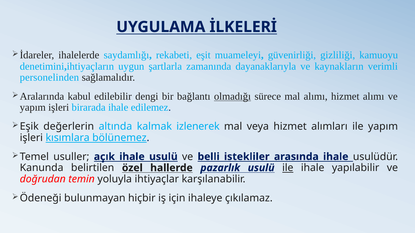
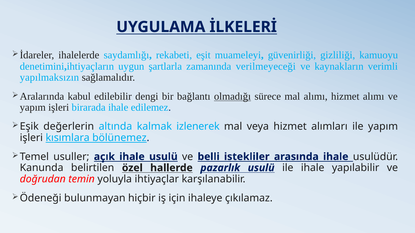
dayanaklarıyla: dayanaklarıyla -> verilmeyeceği
personelinden: personelinden -> yapılmaksızın
ile at (288, 168) underline: present -> none
